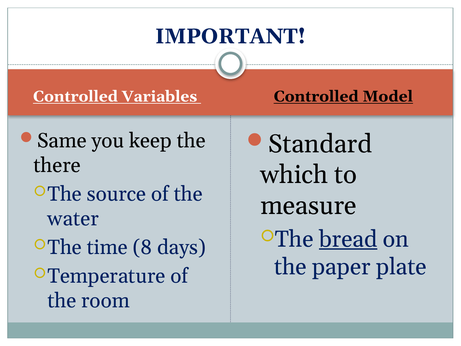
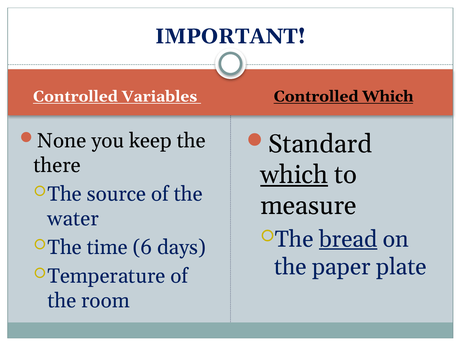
Controlled Model: Model -> Which
Same: Same -> None
which at (294, 175) underline: none -> present
8: 8 -> 6
